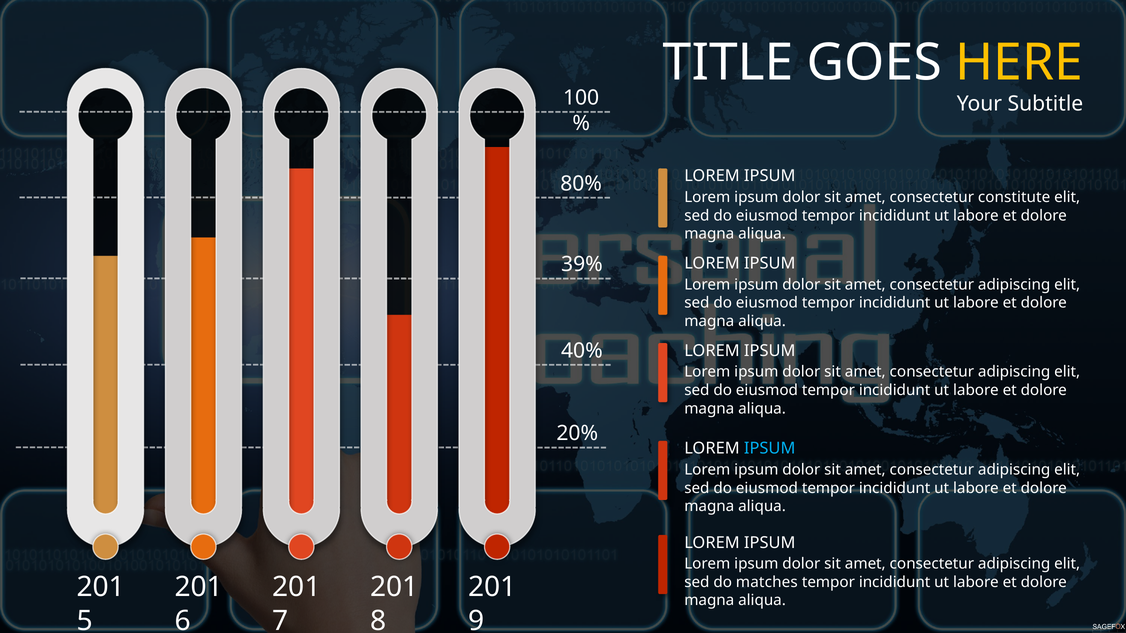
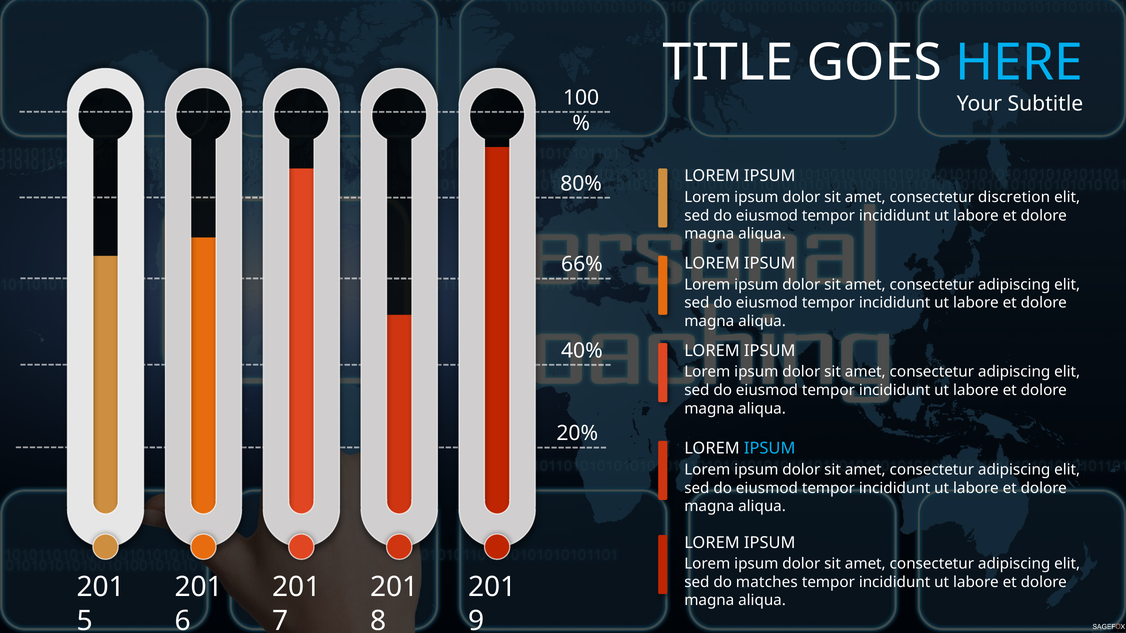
HERE colour: yellow -> light blue
constitute: constitute -> discretion
39%: 39% -> 66%
